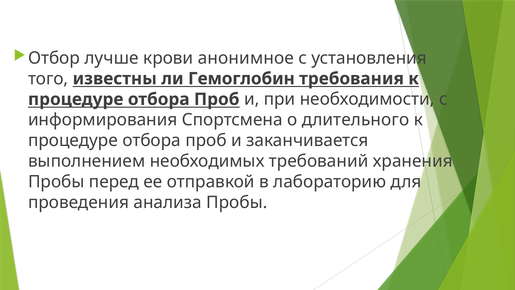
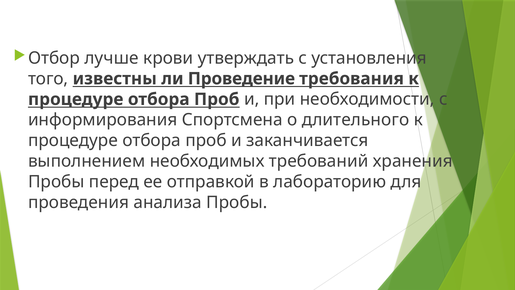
анонимное: анонимное -> утверждать
Гемоглобин: Гемоглобин -> Проведение
